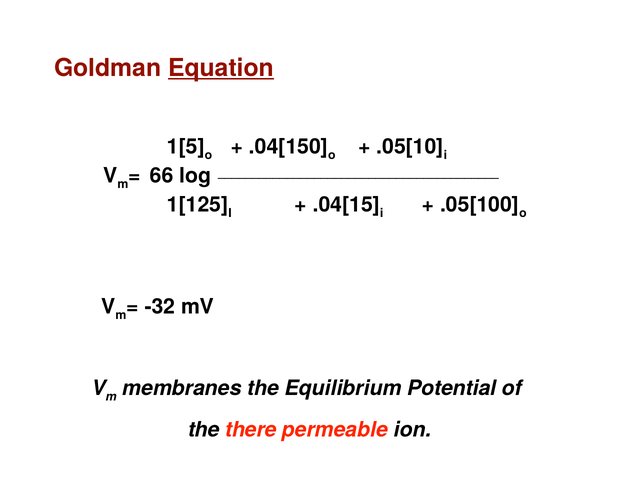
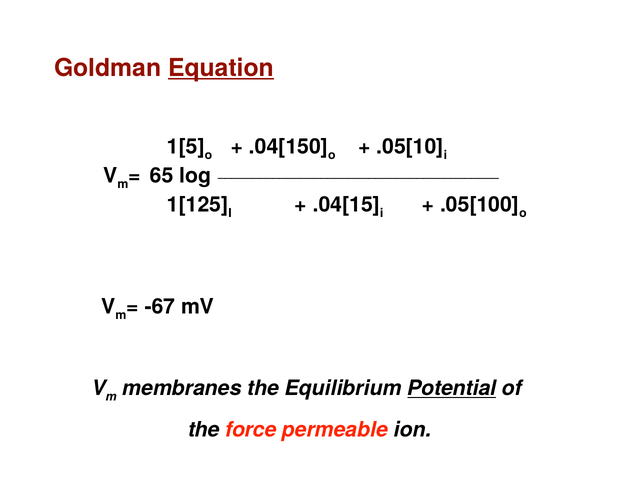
66: 66 -> 65
-32: -32 -> -67
Potential underline: none -> present
there: there -> force
